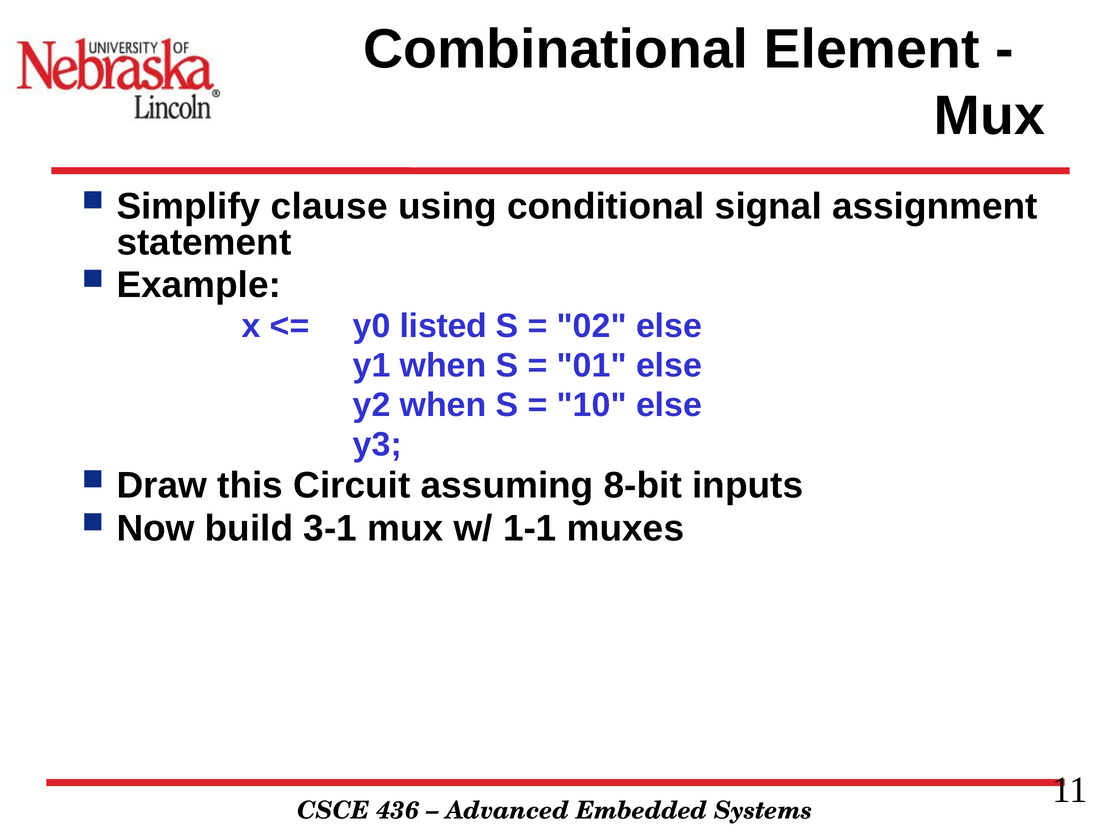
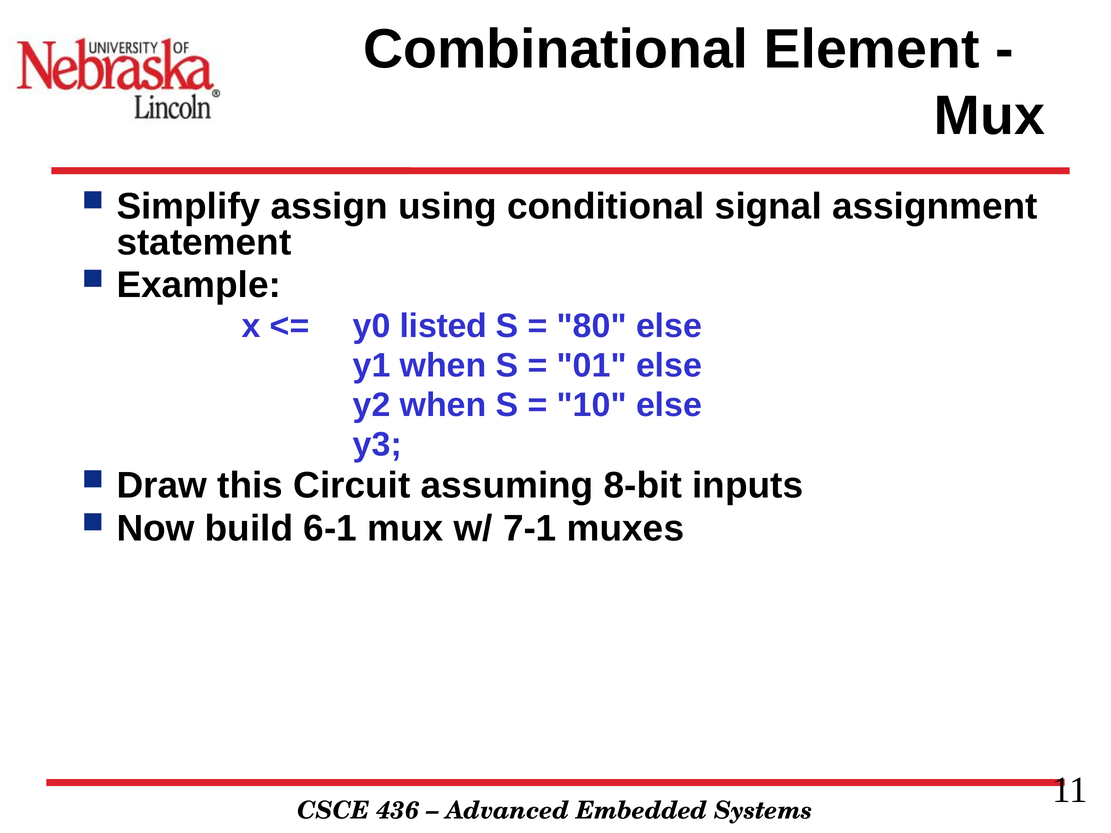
clause: clause -> assign
02: 02 -> 80
3-1: 3-1 -> 6-1
1-1: 1-1 -> 7-1
